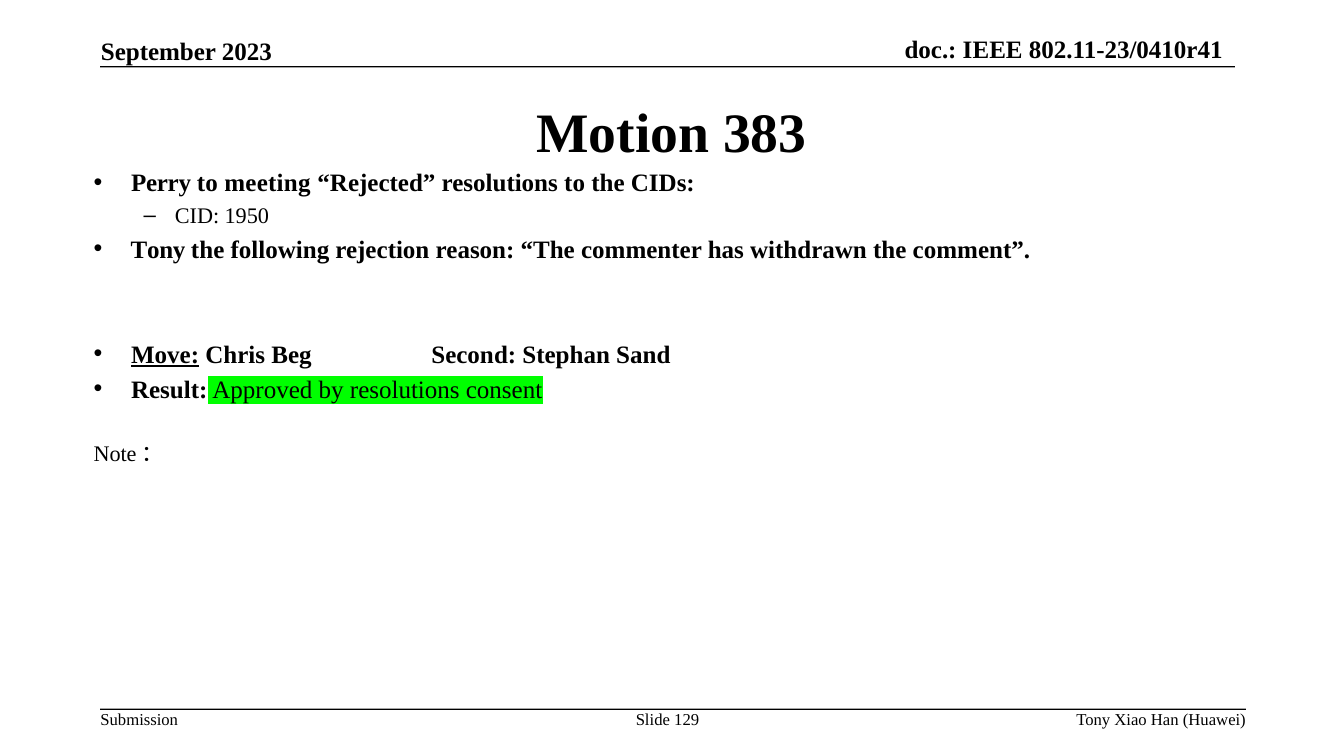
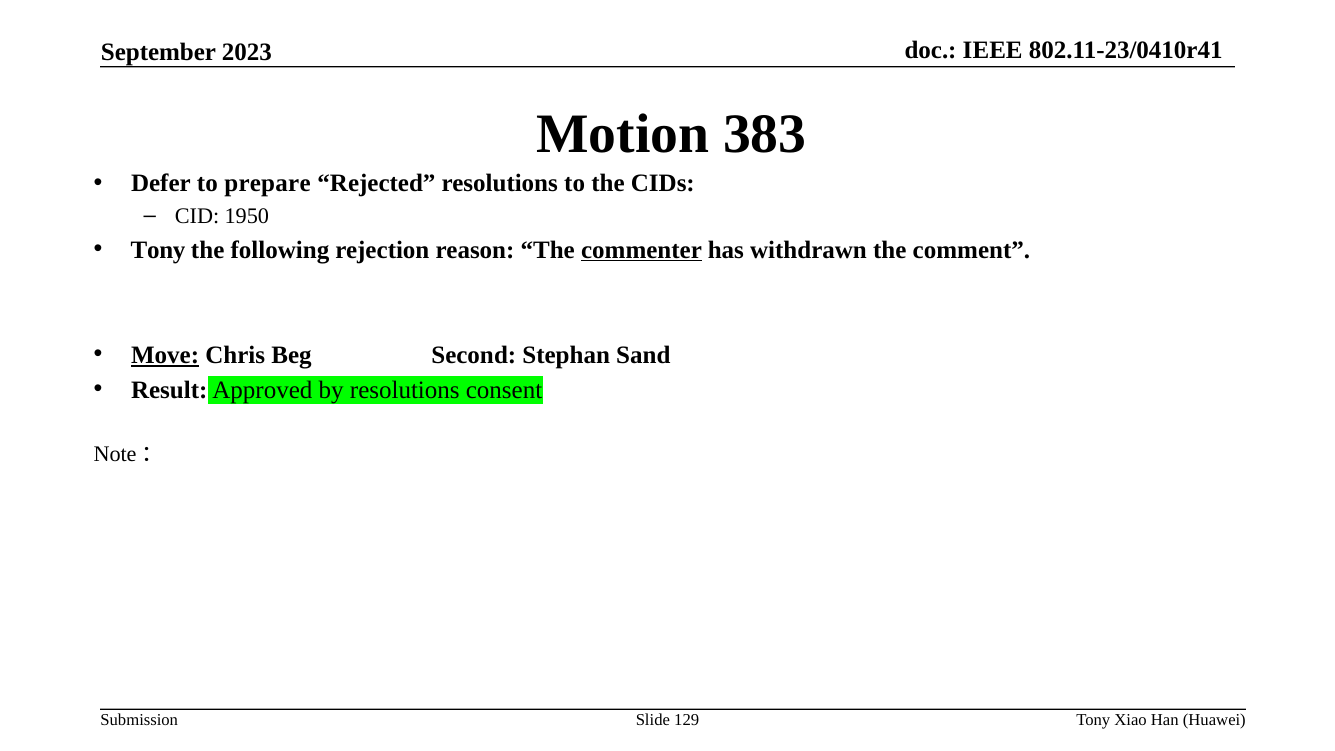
Perry: Perry -> Defer
meeting: meeting -> prepare
commenter underline: none -> present
